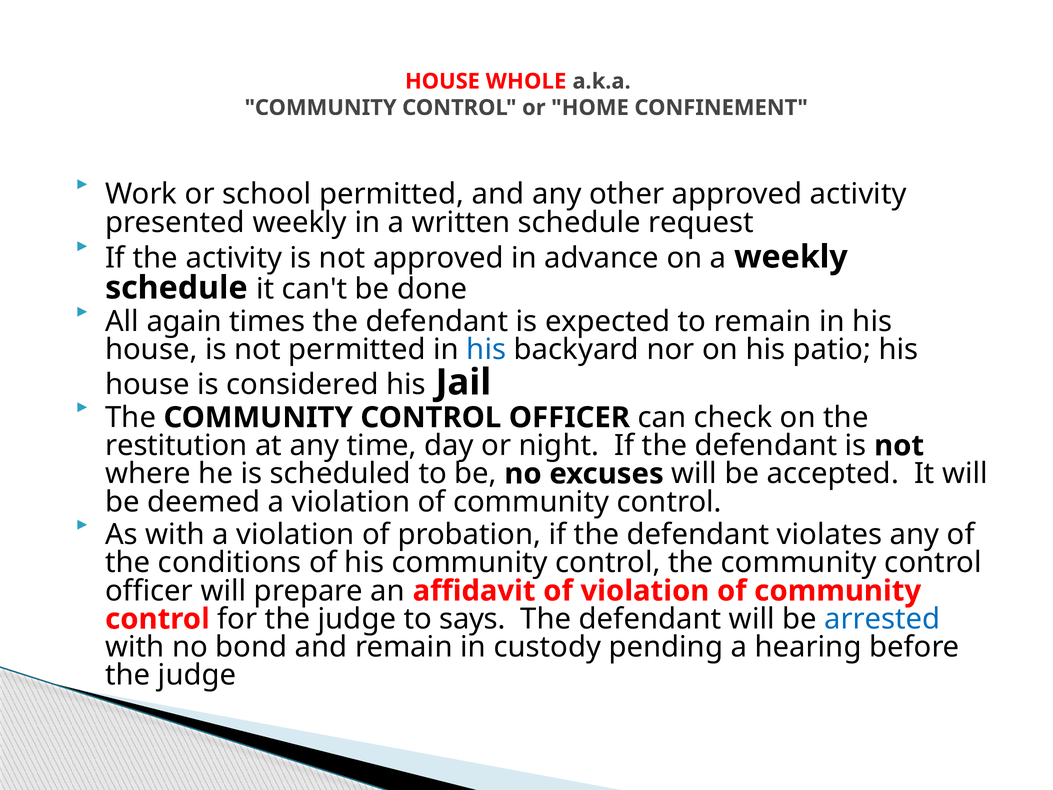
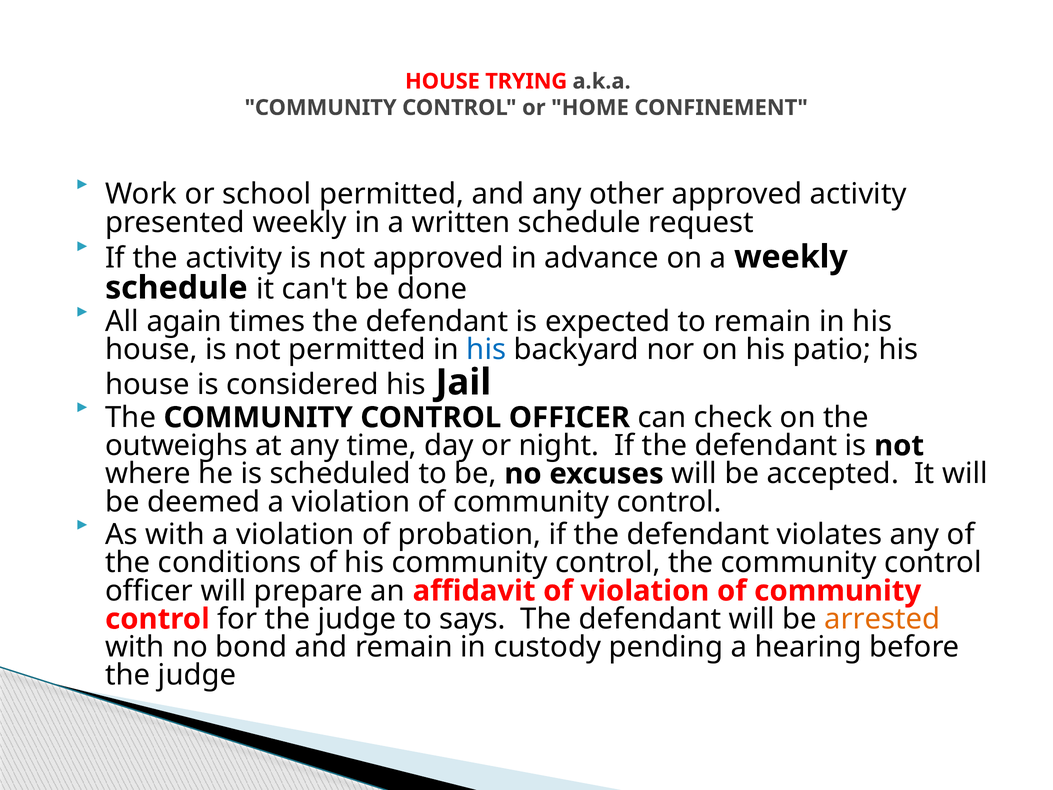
WHOLE: WHOLE -> TRYING
restitution: restitution -> outweighs
arrested colour: blue -> orange
